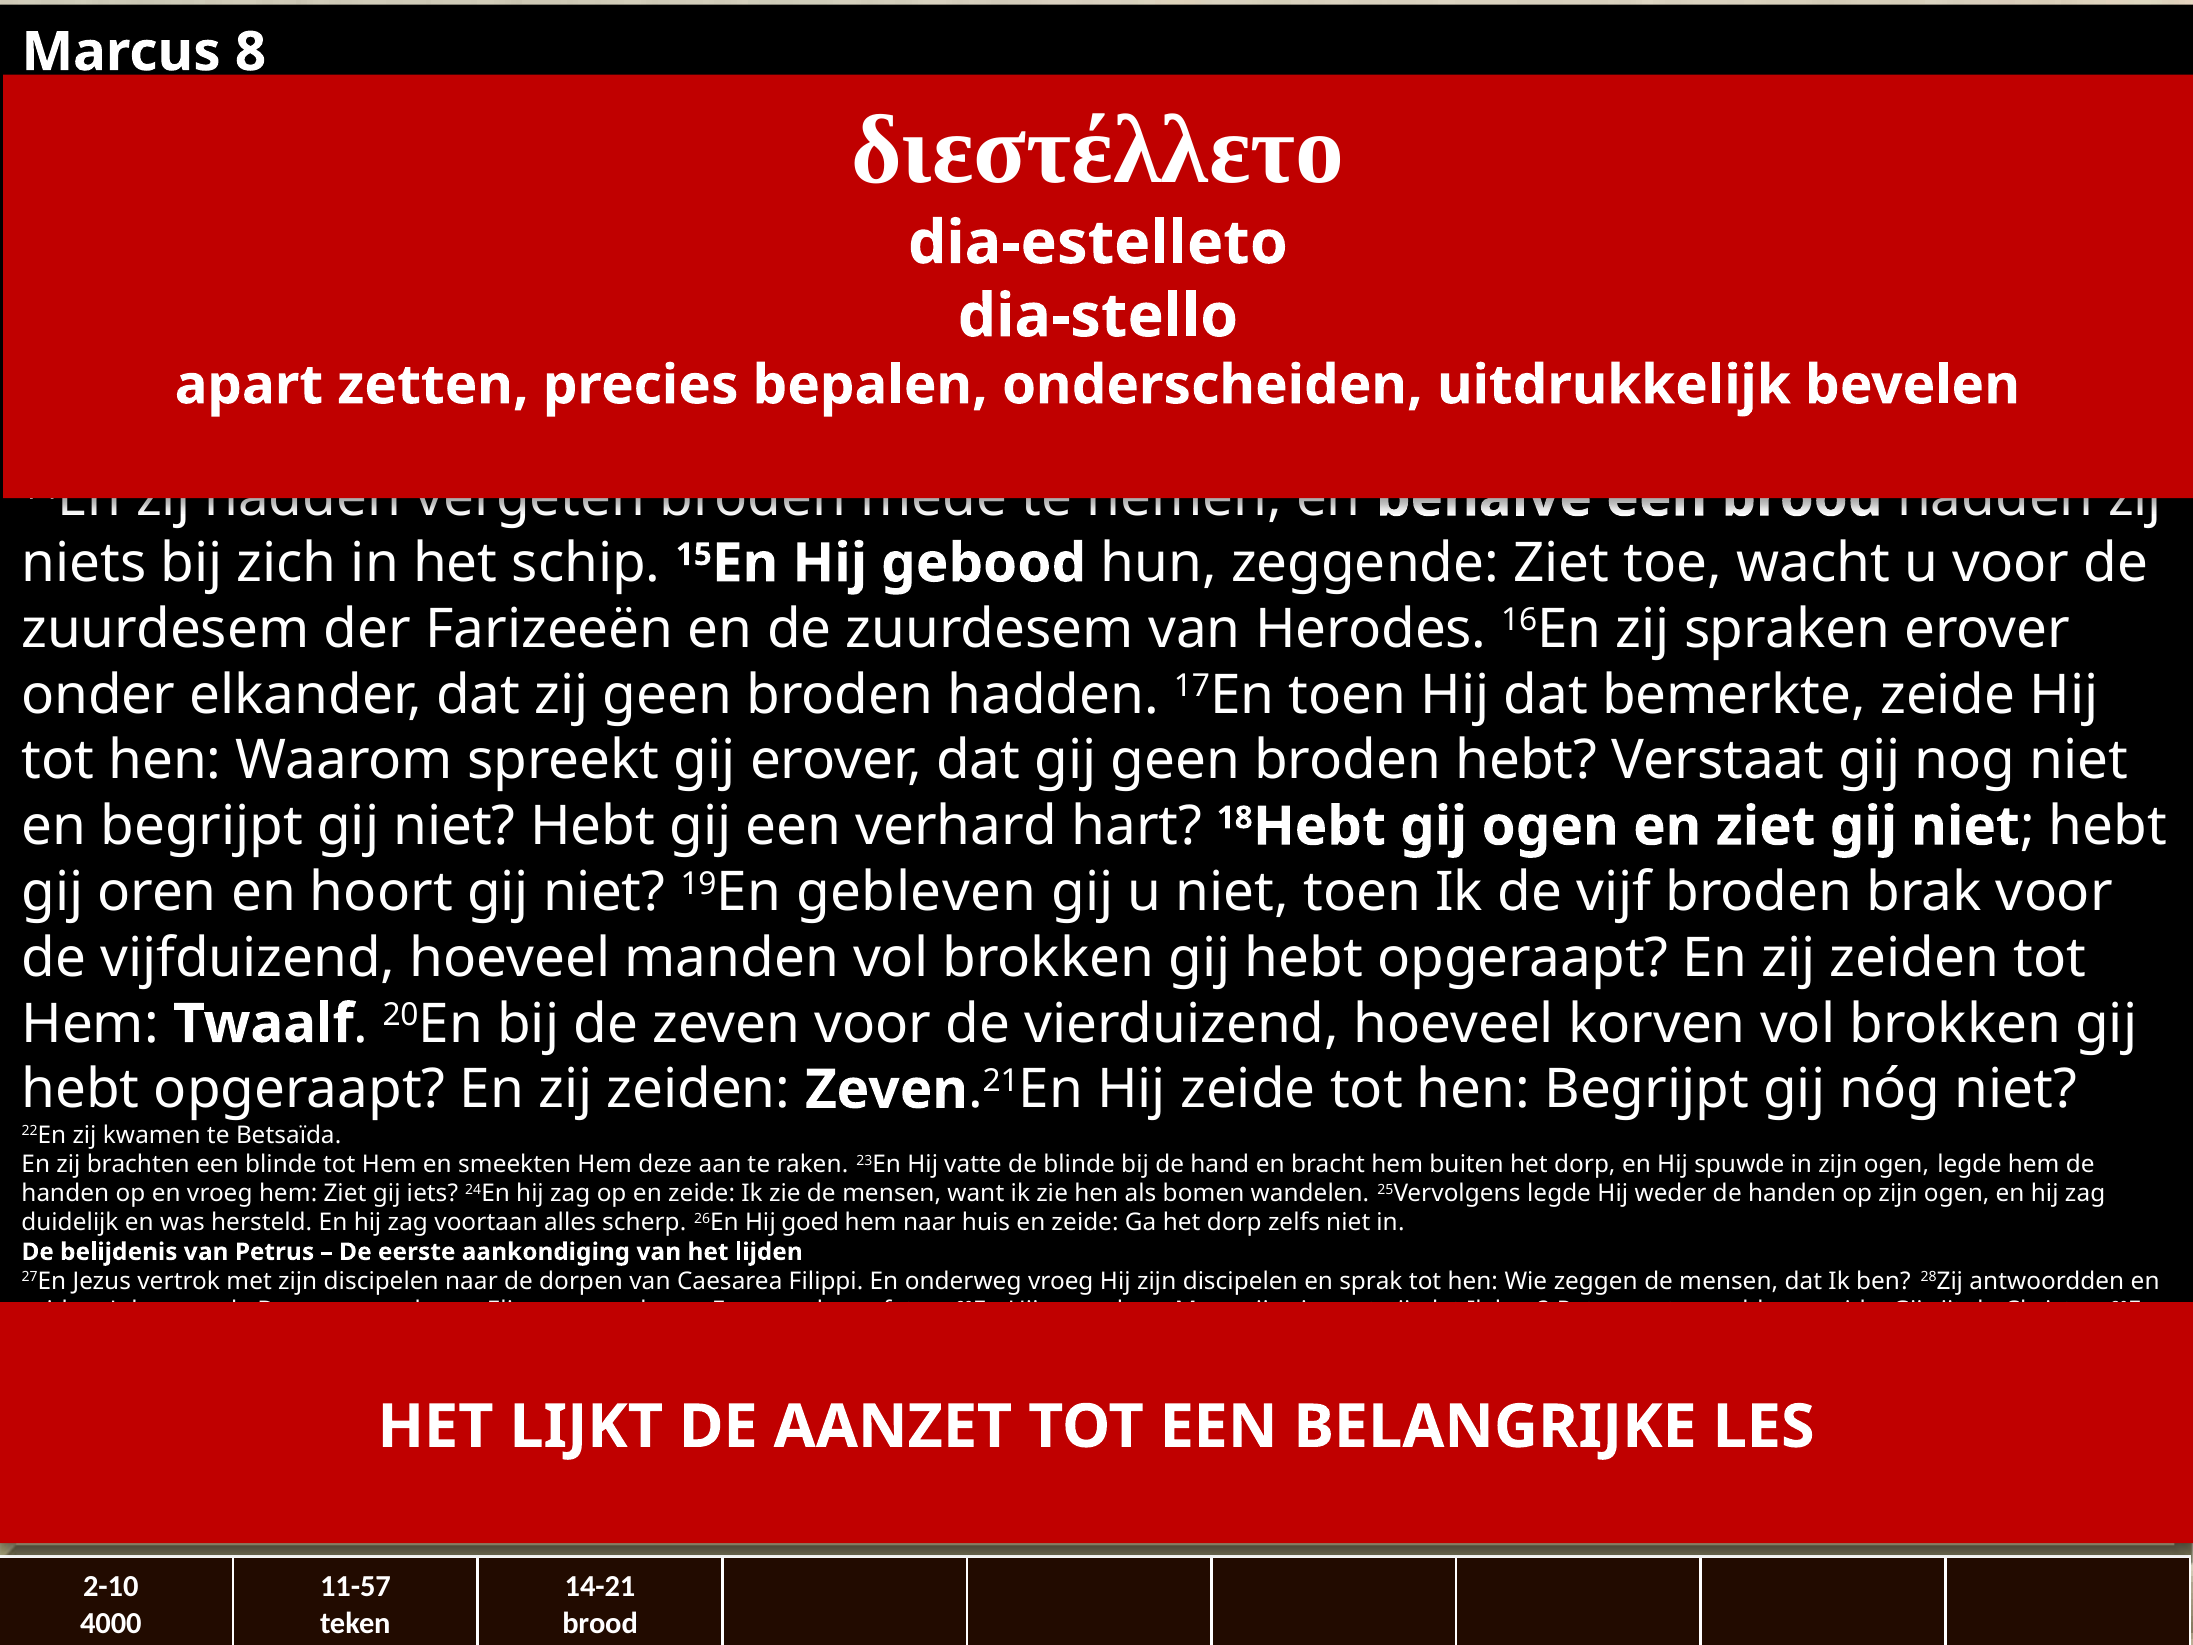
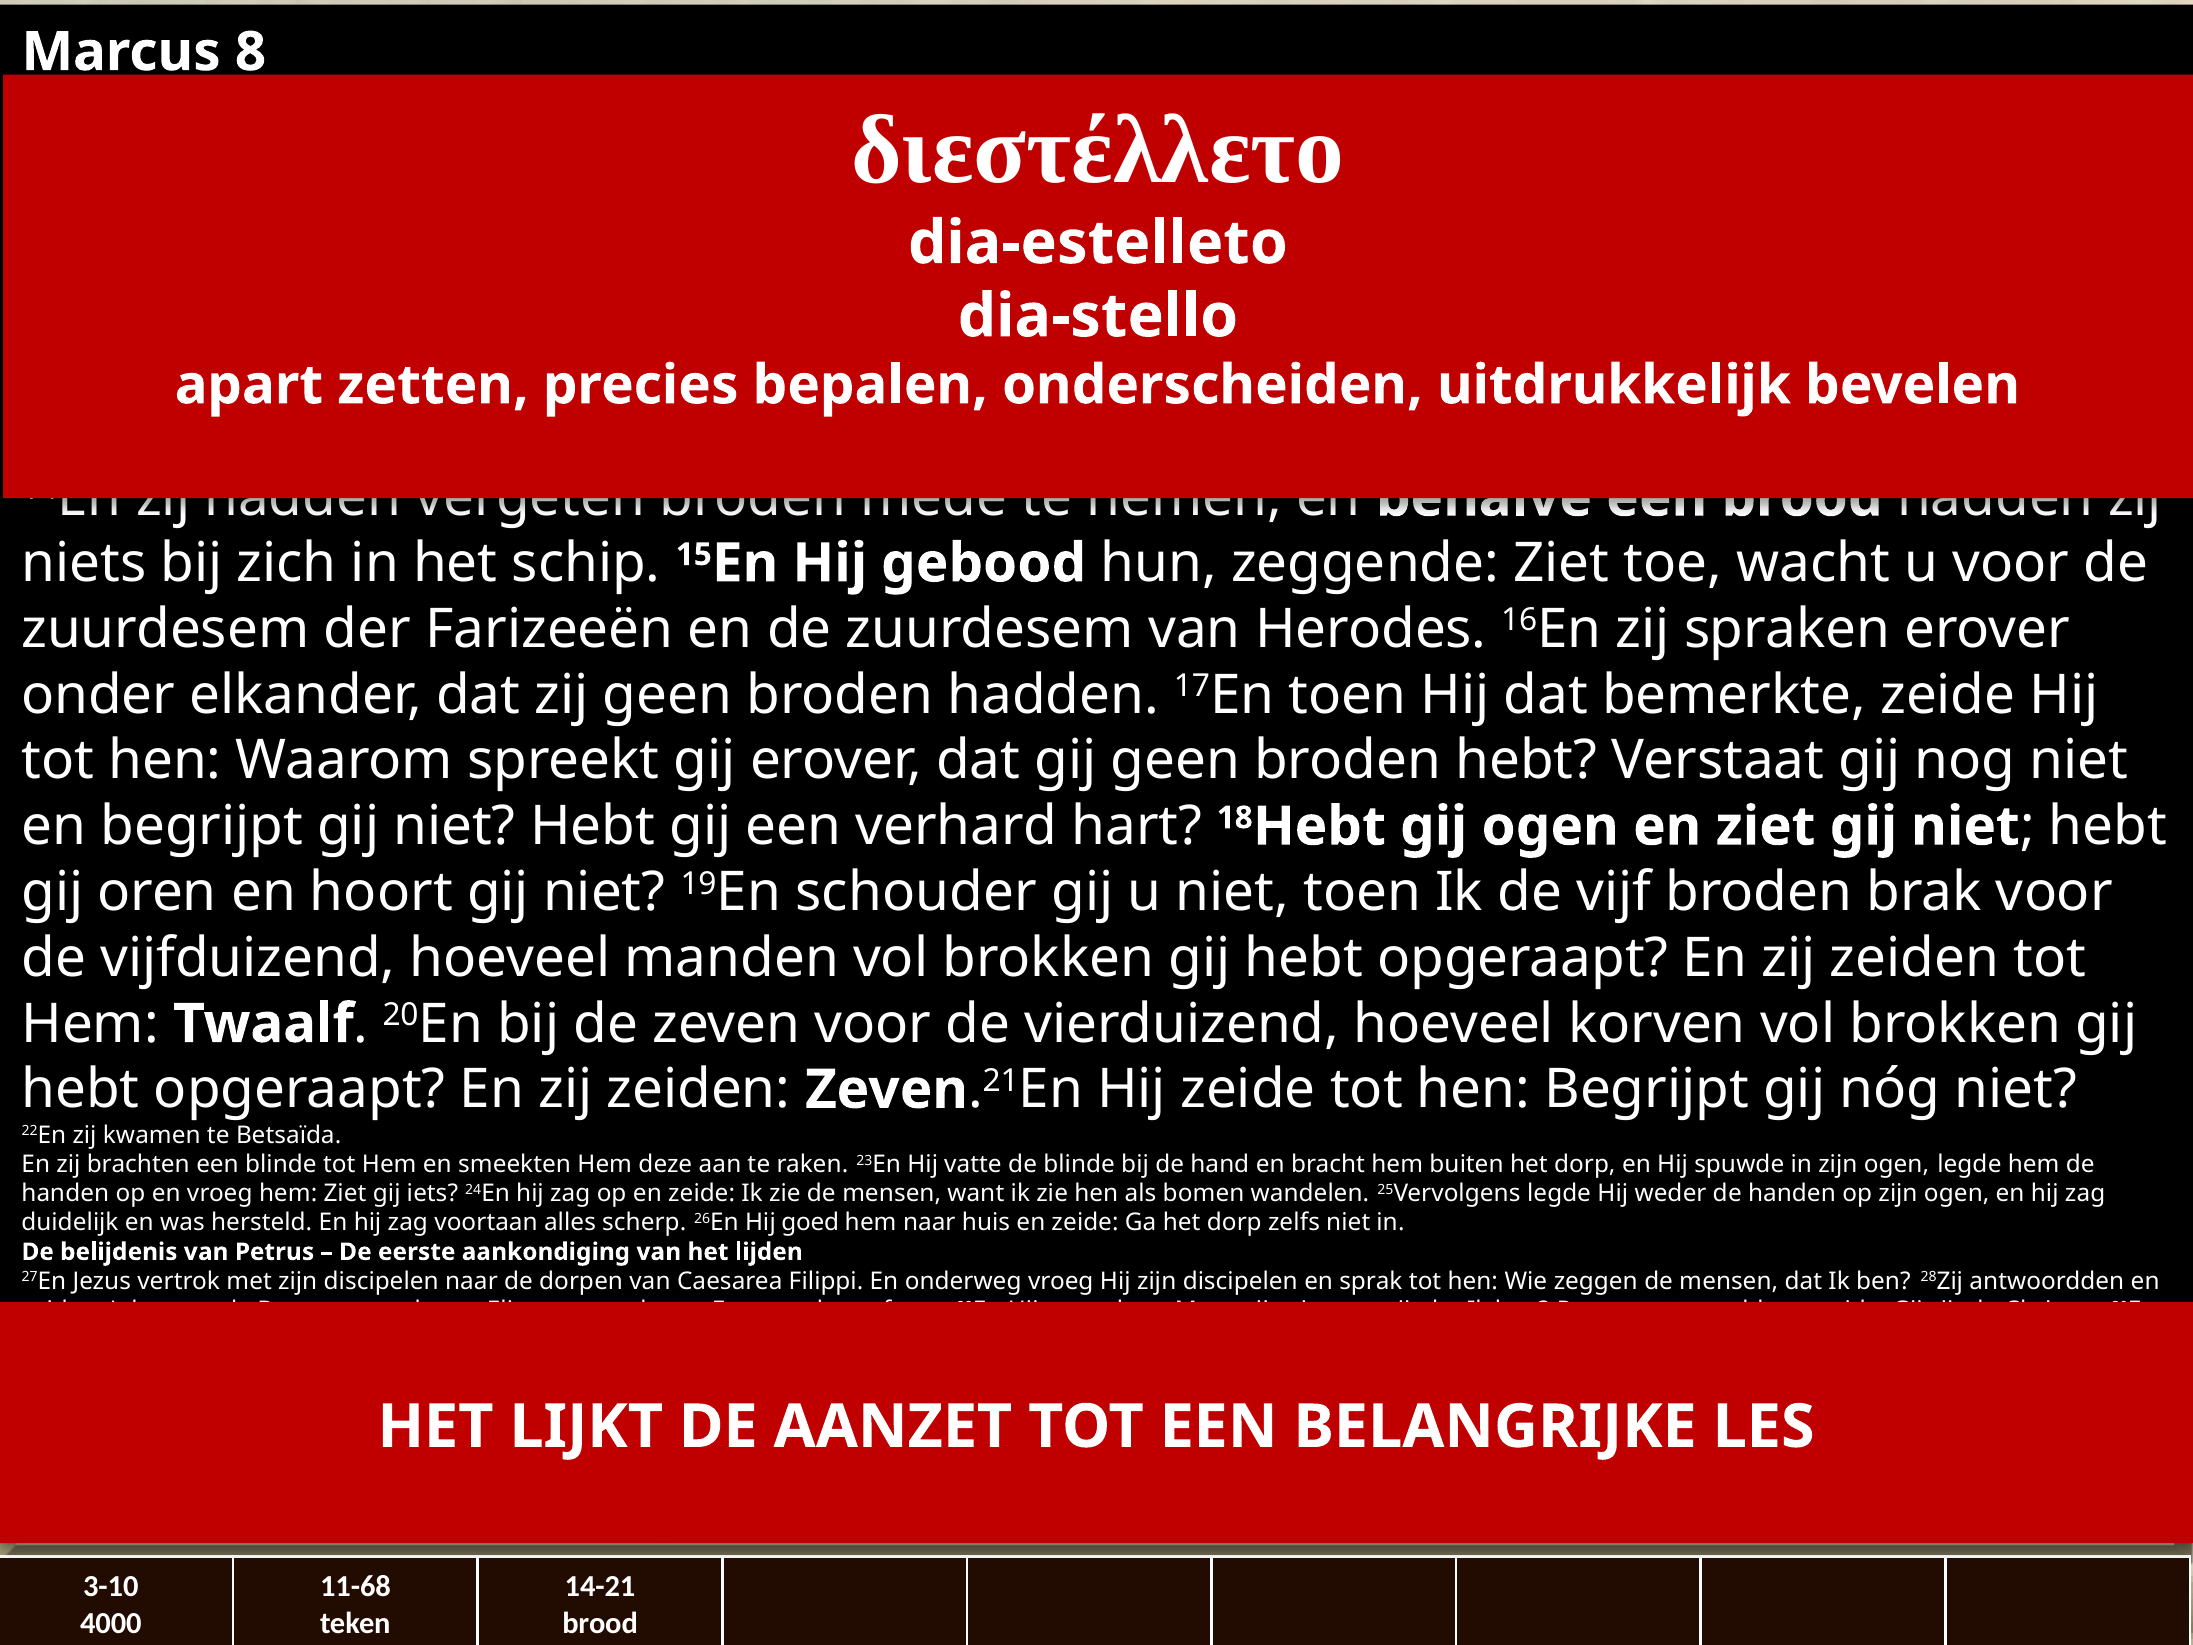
19En gebleven: gebleven -> schouder
2-10: 2-10 -> 3-10
11-57: 11-57 -> 11-68
